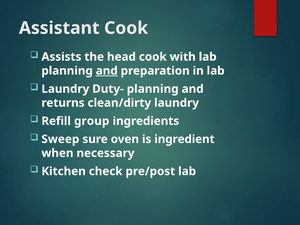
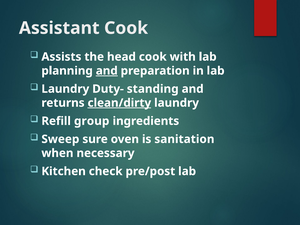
Duty- planning: planning -> standing
clean/dirty underline: none -> present
ingredient: ingredient -> sanitation
